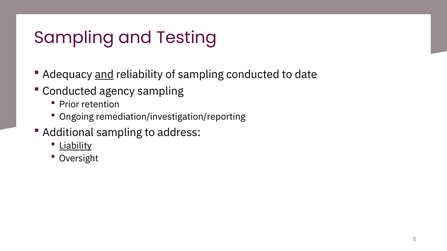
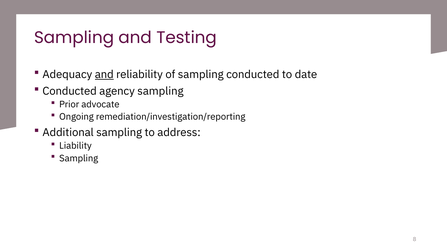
retention: retention -> advocate
Liability underline: present -> none
Oversight at (79, 159): Oversight -> Sampling
